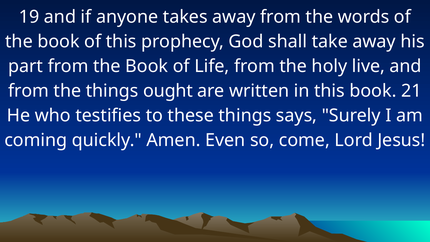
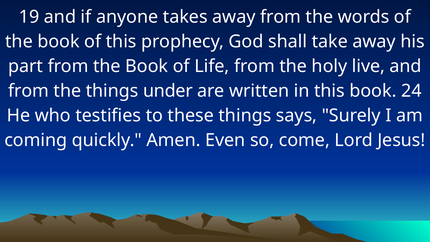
ought: ought -> under
21: 21 -> 24
